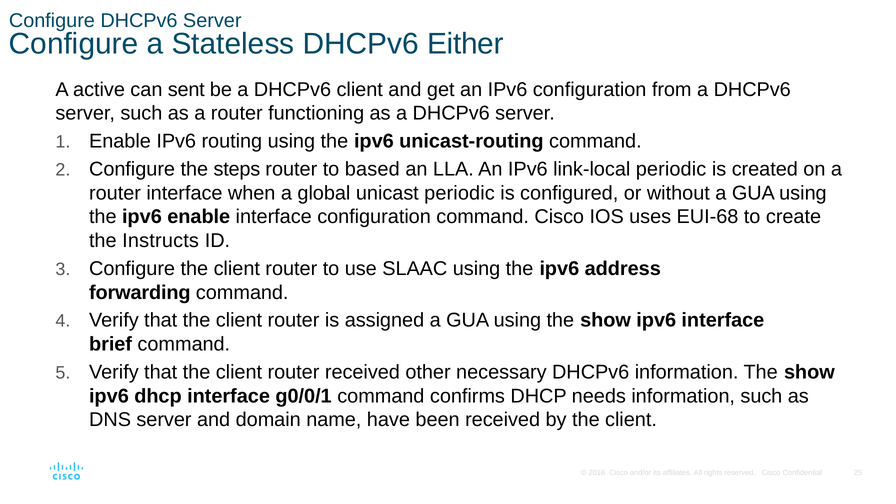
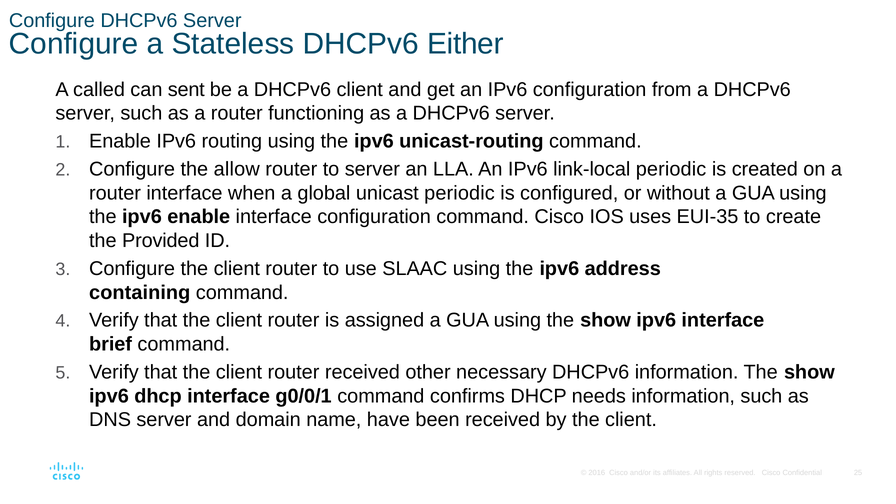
active: active -> called
steps: steps -> allow
to based: based -> server
EUI-68: EUI-68 -> EUI-35
Instructs: Instructs -> Provided
forwarding: forwarding -> containing
